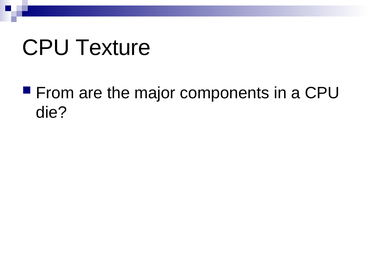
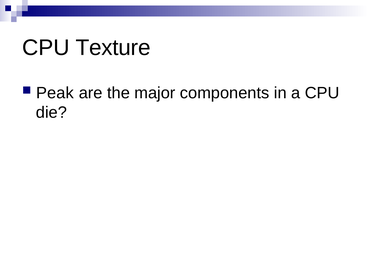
From: From -> Peak
